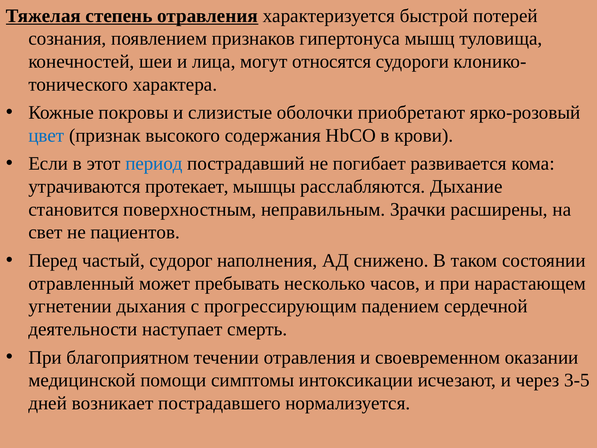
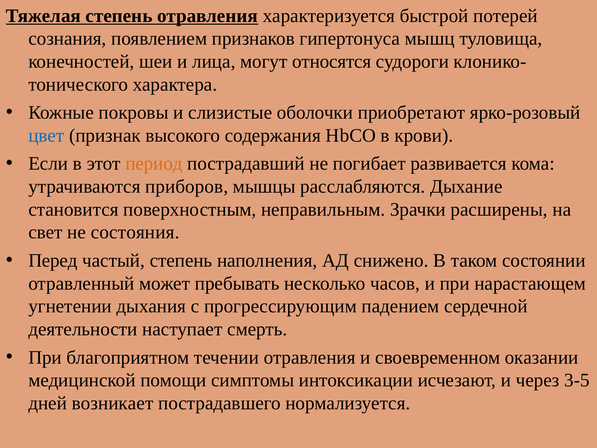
период colour: blue -> orange
протекает: протекает -> приборов
пациентов: пациентов -> состояния
частый судорог: судорог -> степень
